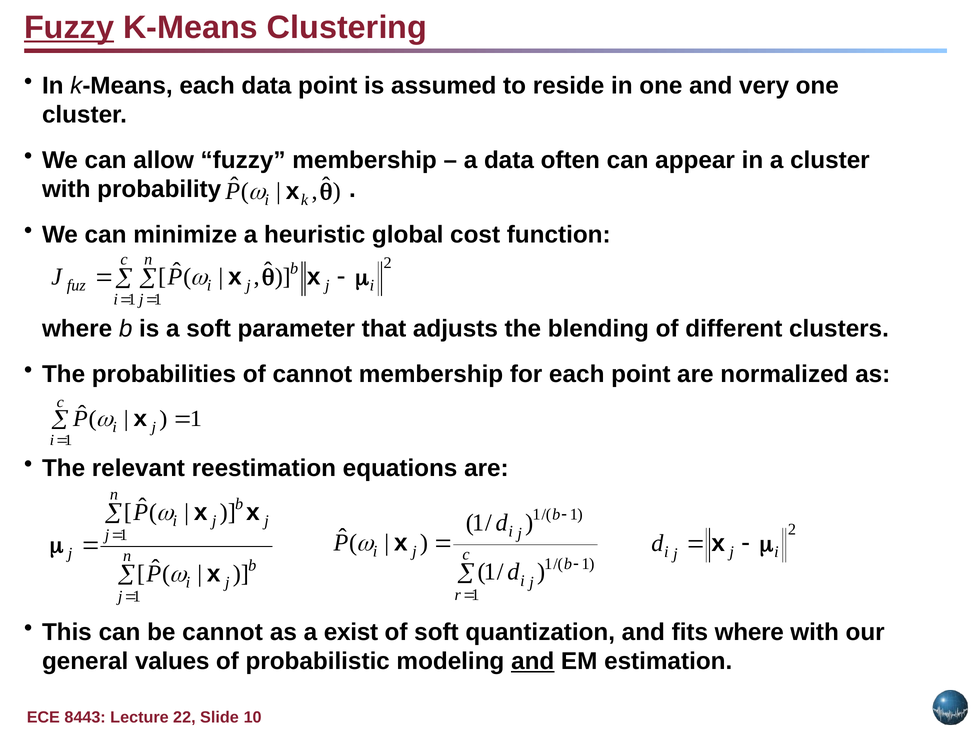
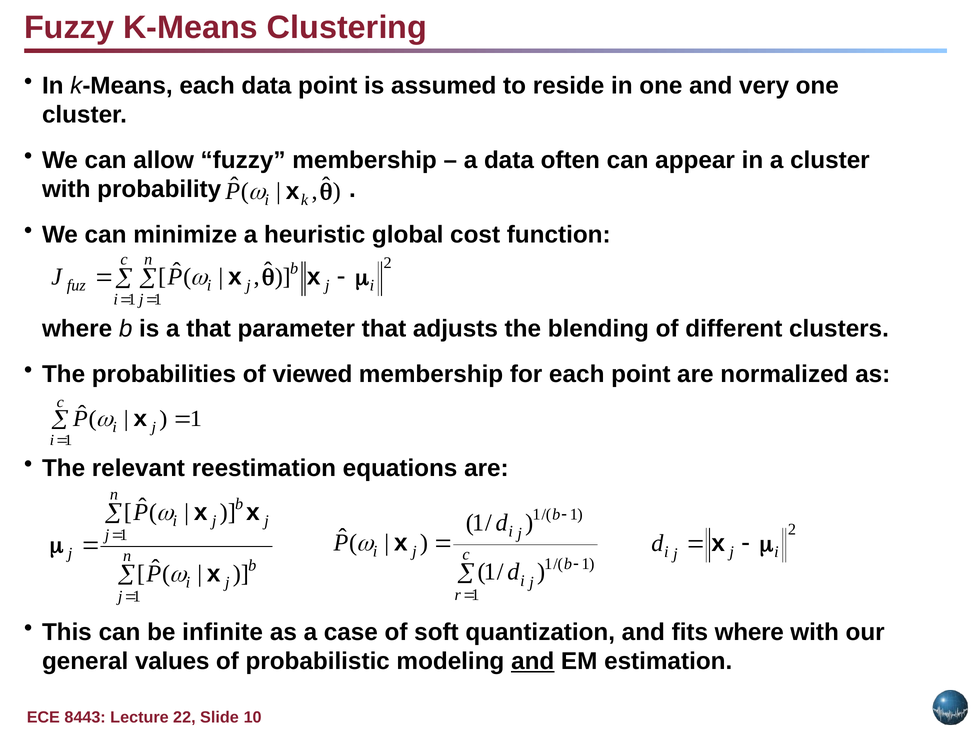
Fuzzy at (69, 28) underline: present -> none
a soft: soft -> that
of cannot: cannot -> viewed
be cannot: cannot -> infinite
exist: exist -> case
